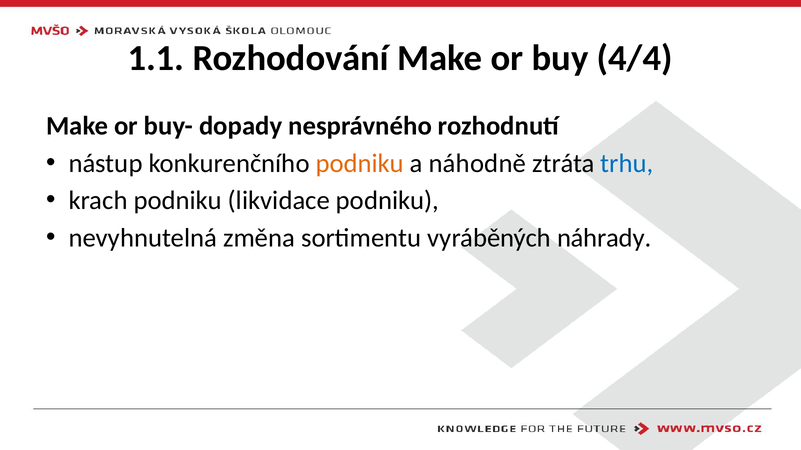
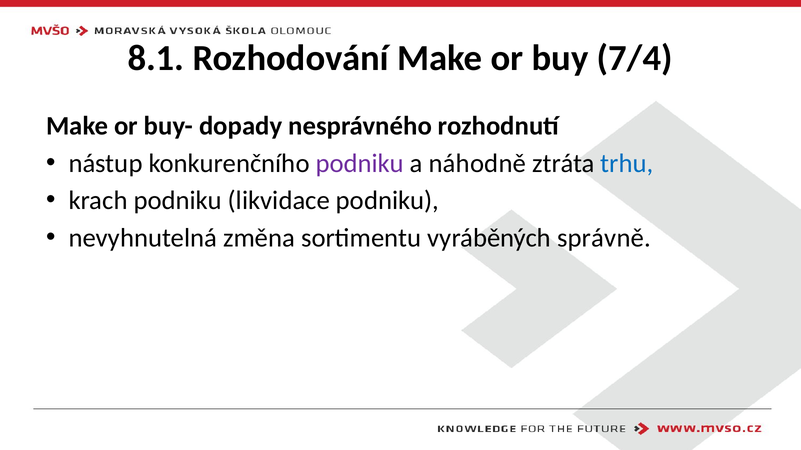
1.1: 1.1 -> 8.1
4/4: 4/4 -> 7/4
podniku at (360, 163) colour: orange -> purple
náhrady: náhrady -> správně
